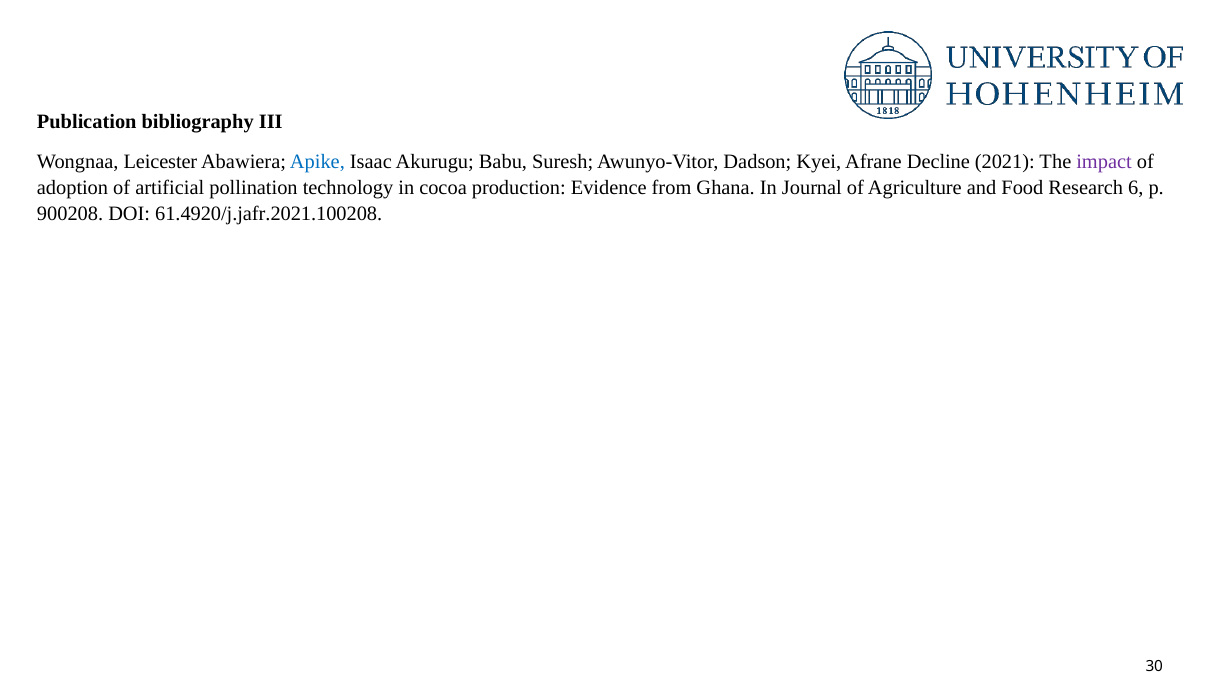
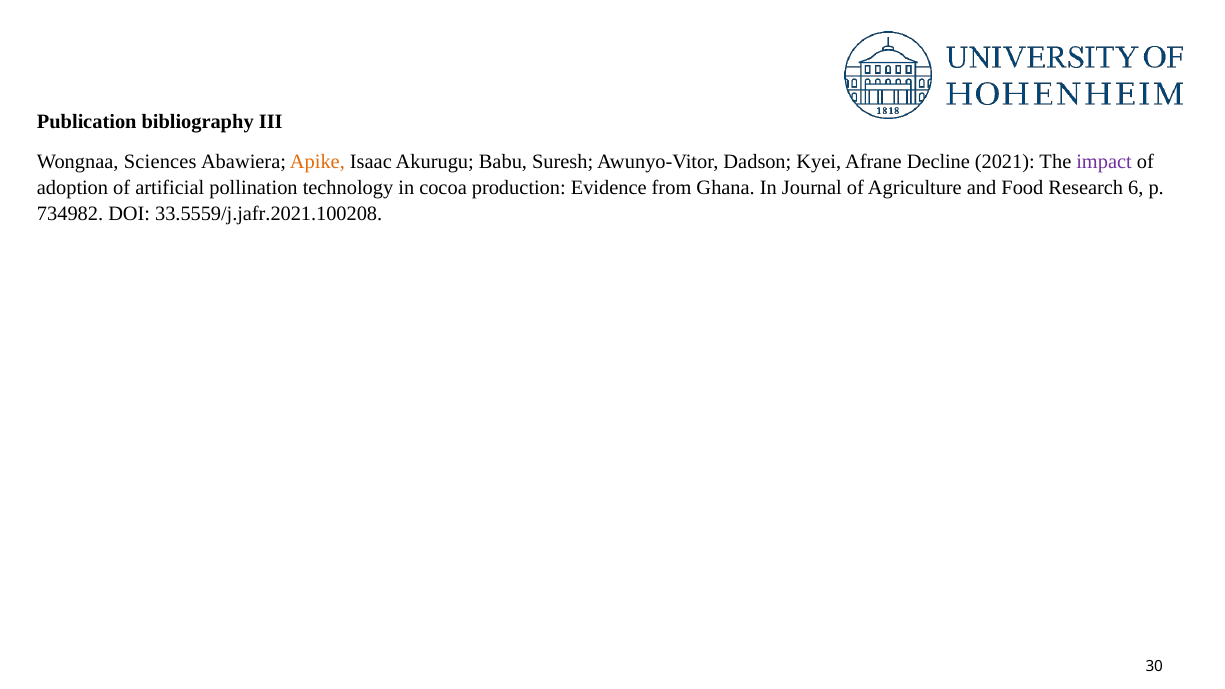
Leicester: Leicester -> Sciences
Apike colour: blue -> orange
900208: 900208 -> 734982
61.4920/j.jafr.2021.100208: 61.4920/j.jafr.2021.100208 -> 33.5559/j.jafr.2021.100208
